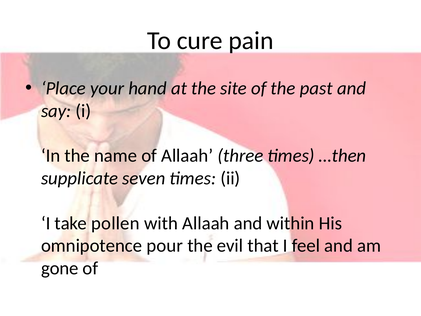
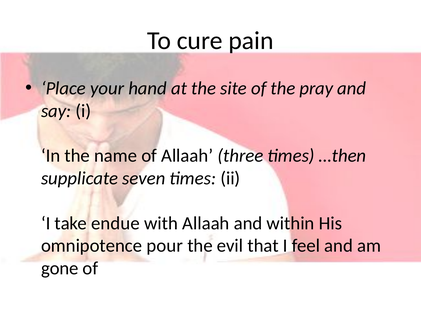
past: past -> pray
pollen: pollen -> endue
